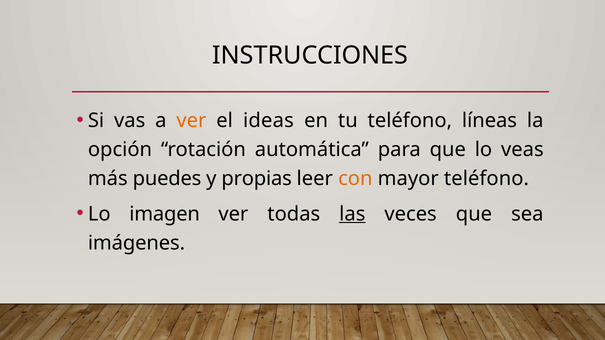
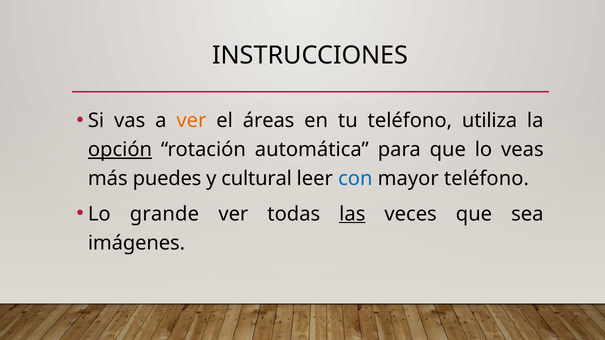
ideas: ideas -> áreas
líneas: líneas -> utiliza
opción underline: none -> present
propias: propias -> cultural
con colour: orange -> blue
imagen: imagen -> grande
